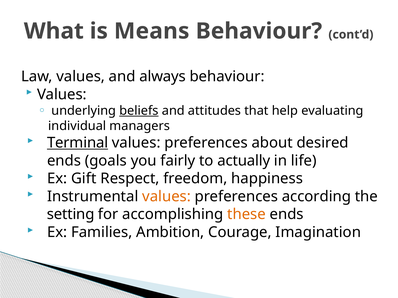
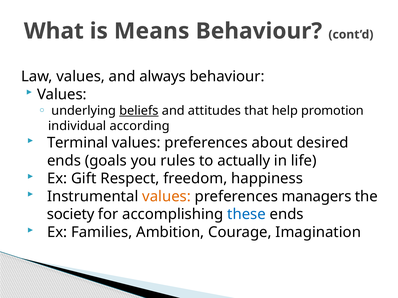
evaluating: evaluating -> promotion
managers: managers -> according
Terminal underline: present -> none
fairly: fairly -> rules
according: according -> managers
setting: setting -> society
these colour: orange -> blue
